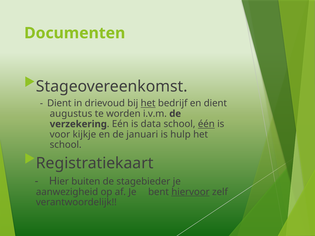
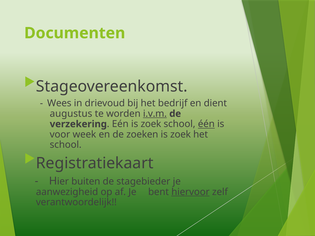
Dient at (59, 103): Dient -> Wees
het at (148, 103) underline: present -> none
i.v.m underline: none -> present
Eén is data: data -> zoek
kijkje: kijkje -> week
januari: januari -> zoeken
hulp at (180, 135): hulp -> zoek
